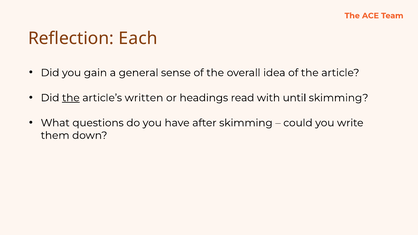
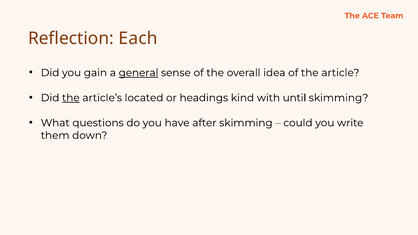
general underline: none -> present
written: written -> located
read: read -> kind
